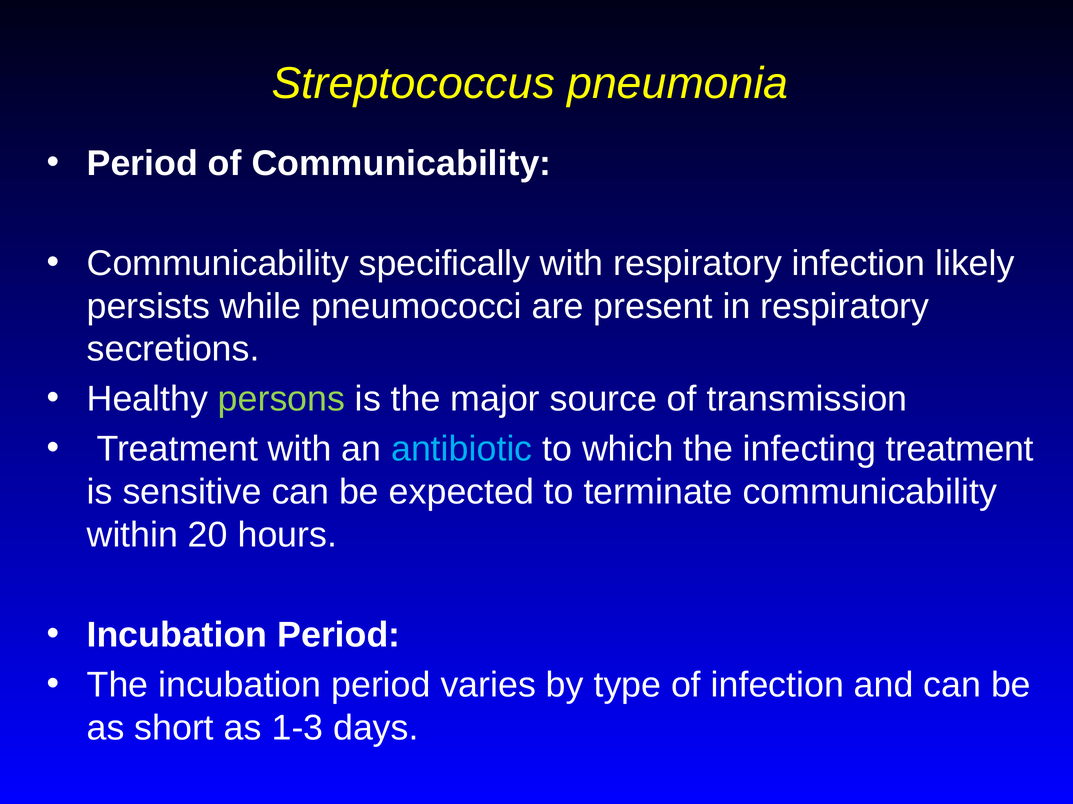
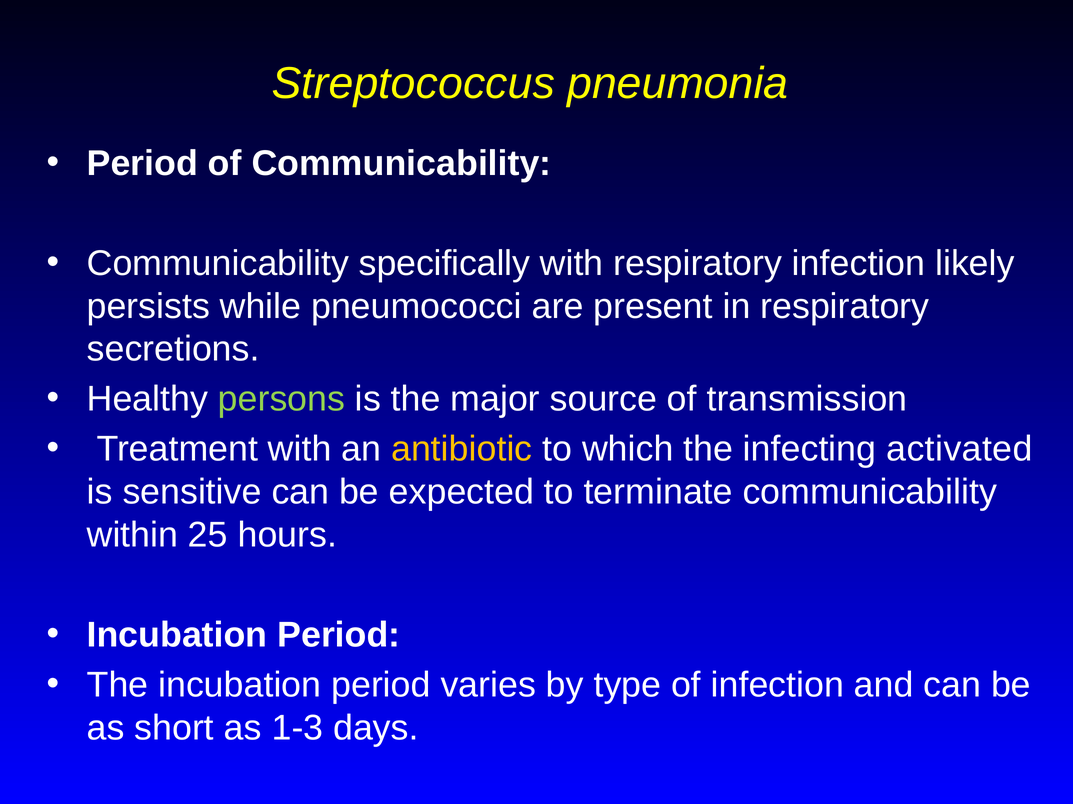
antibiotic colour: light blue -> yellow
infecting treatment: treatment -> activated
20: 20 -> 25
